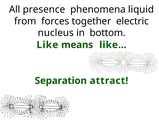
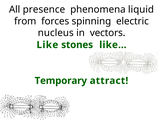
together: together -> spinning
bottom: bottom -> vectors
means: means -> stones
Separation: Separation -> Temporary
